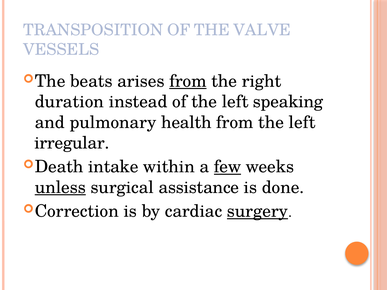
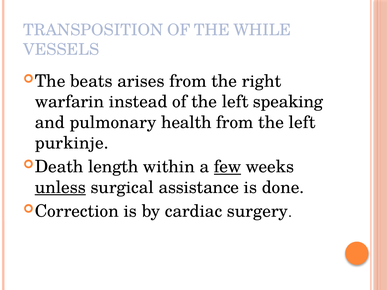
VALVE: VALVE -> WHILE
from at (188, 81) underline: present -> none
duration: duration -> warfarin
irregular: irregular -> purkinje
intake: intake -> length
surgery underline: present -> none
